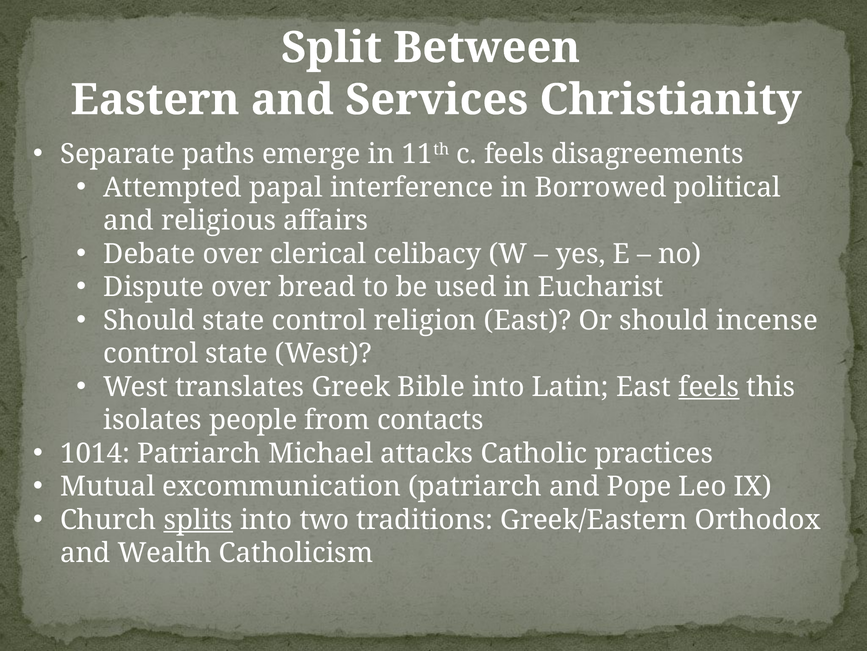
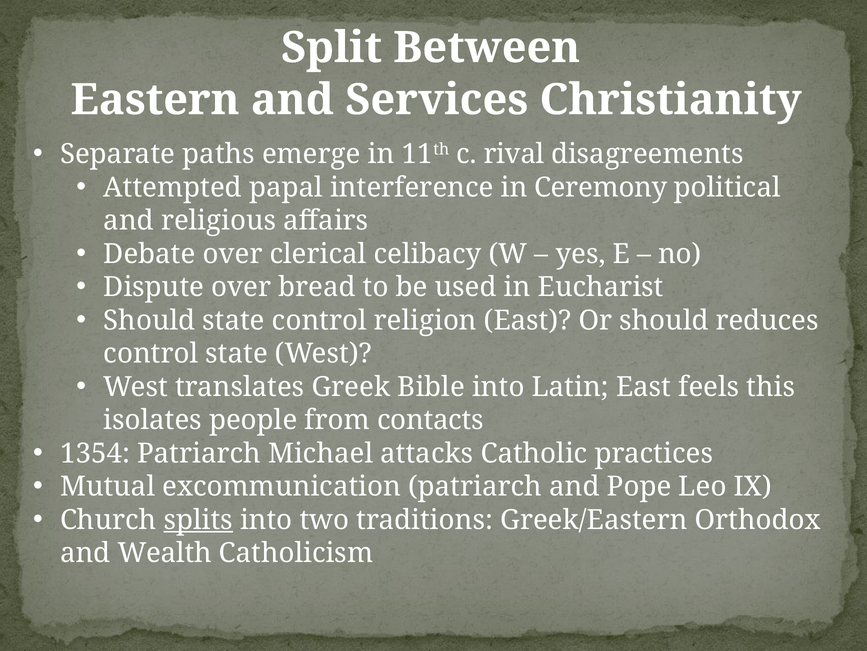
c feels: feels -> rival
Borrowed: Borrowed -> Ceremony
incense: incense -> reduces
feels at (709, 386) underline: present -> none
1014: 1014 -> 1354
